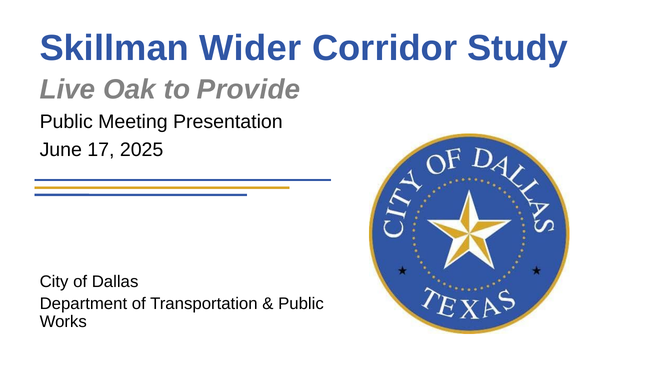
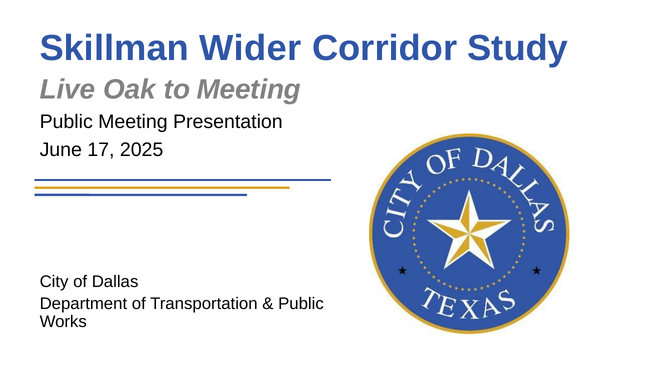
to Provide: Provide -> Meeting
